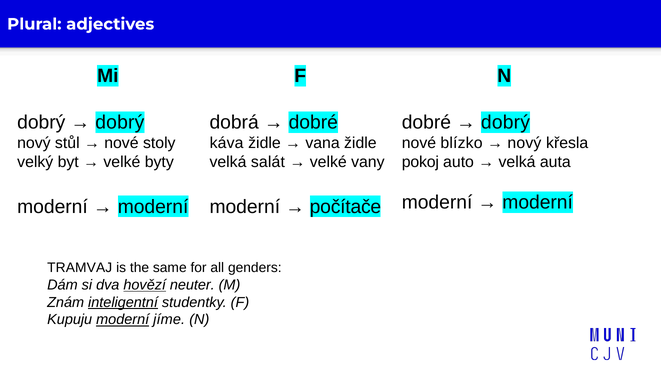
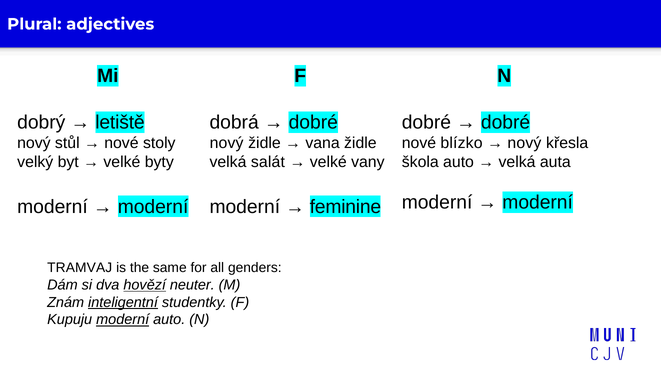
dobrý at (120, 122): dobrý -> letiště
dobrý at (505, 122): dobrý -> dobré
káva at (227, 143): káva -> nový
pokoj: pokoj -> škola
počítače: počítače -> feminine
moderní jíme: jíme -> auto
